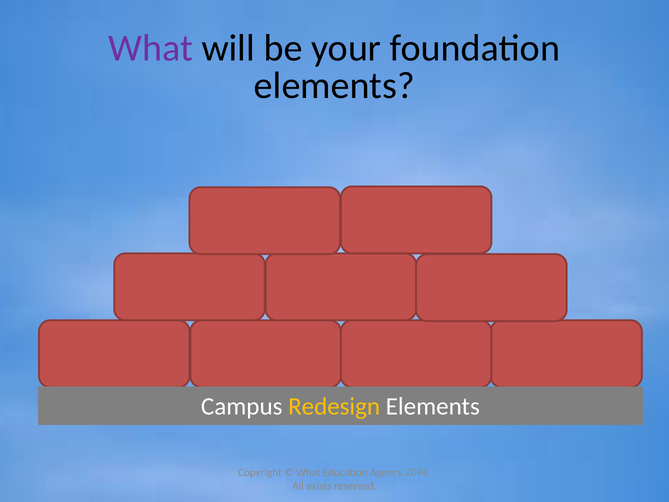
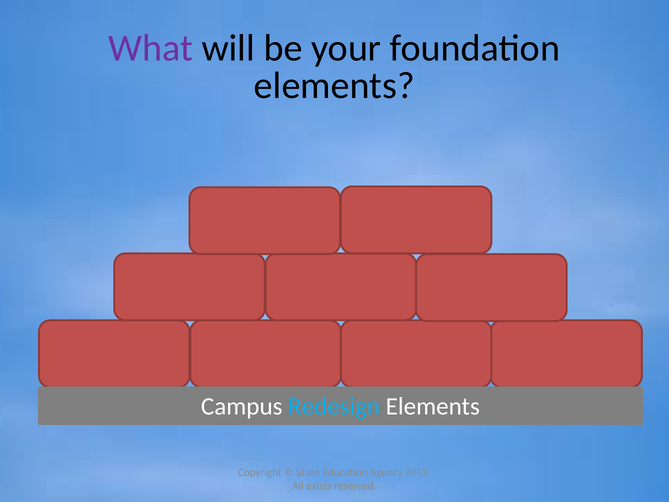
Redesign colour: yellow -> light blue
What at (308, 472): What -> State
2094: 2094 -> 2013
